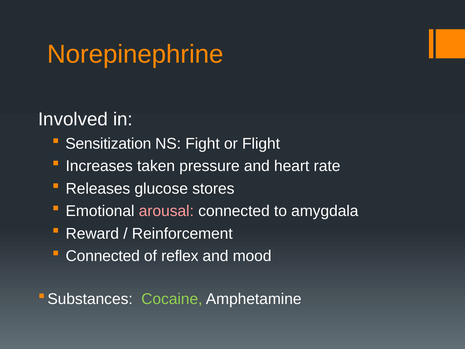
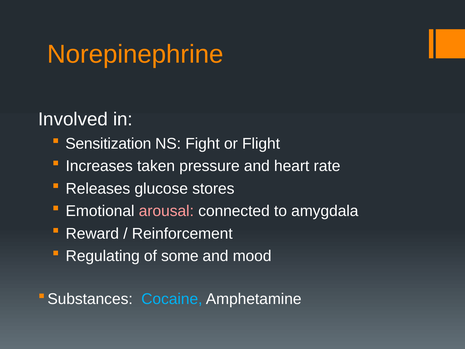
Connected at (103, 256): Connected -> Regulating
reflex: reflex -> some
Cocaine colour: light green -> light blue
